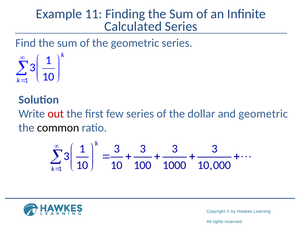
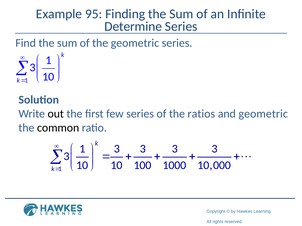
11: 11 -> 95
Calculated: Calculated -> Determine
out colour: red -> black
dollar: dollar -> ratios
